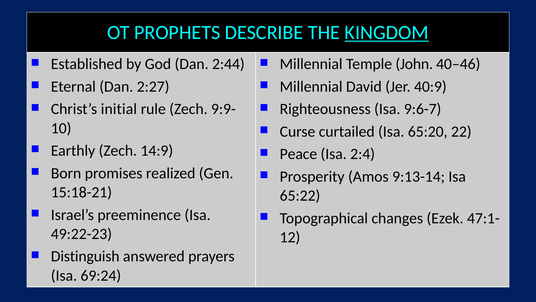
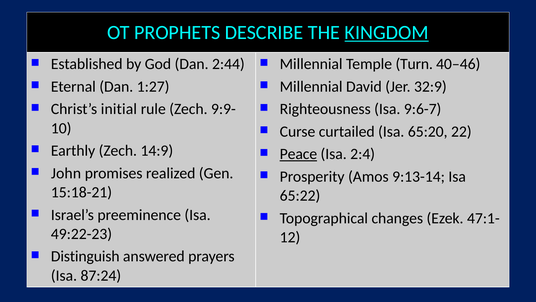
John: John -> Turn
2:27: 2:27 -> 1:27
40:9: 40:9 -> 32:9
Peace underline: none -> present
Born: Born -> John
69:24: 69:24 -> 87:24
